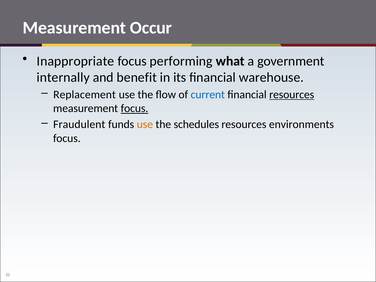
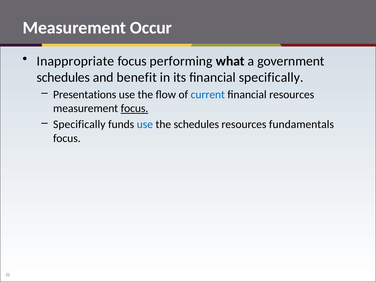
internally at (63, 77): internally -> schedules
financial warehouse: warehouse -> specifically
Replacement: Replacement -> Presentations
resources at (292, 95) underline: present -> none
Fraudulent at (79, 124): Fraudulent -> Specifically
use at (145, 124) colour: orange -> blue
environments: environments -> fundamentals
